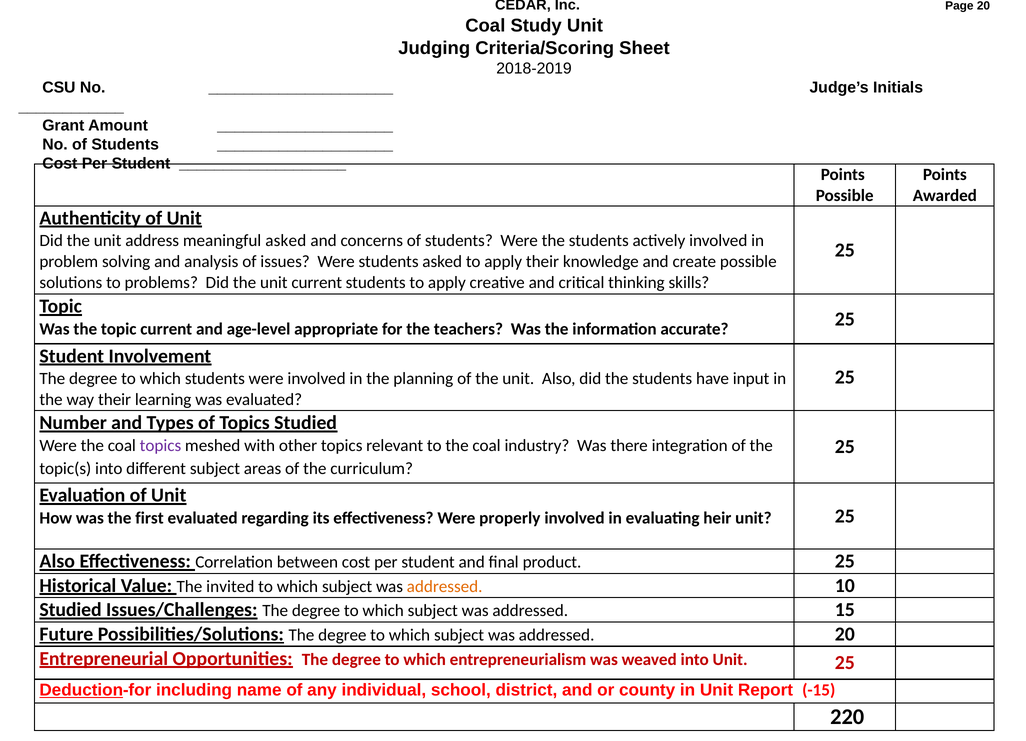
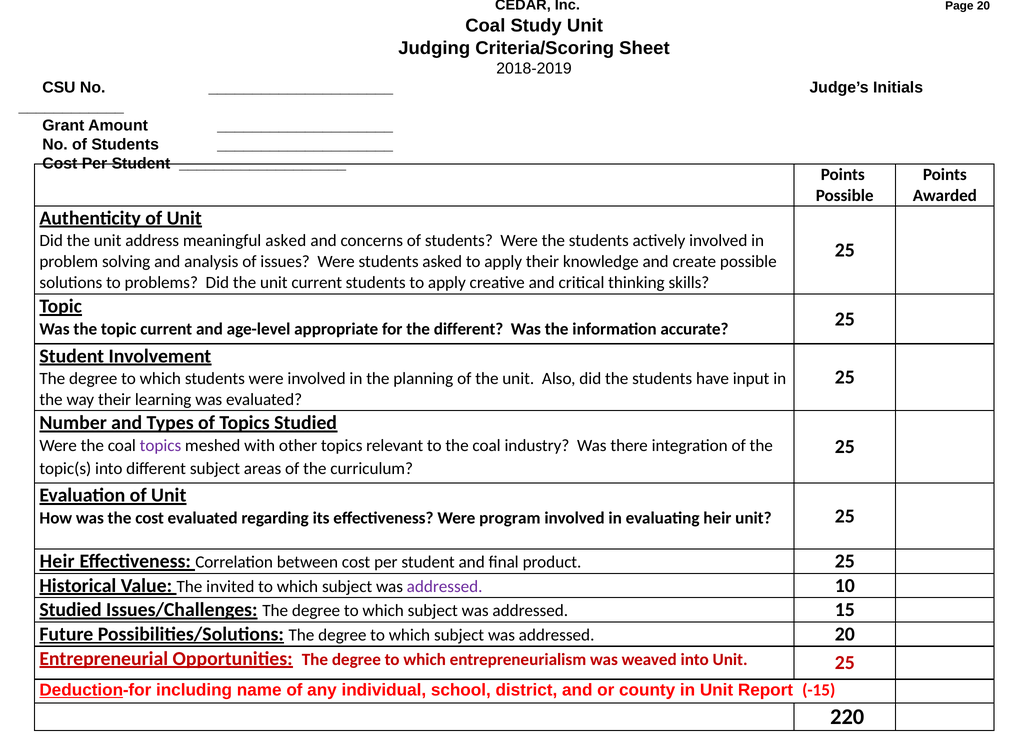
the teachers: teachers -> different
the first: first -> cost
properly: properly -> program
Also at (57, 561): Also -> Heir
addressed at (445, 587) colour: orange -> purple
